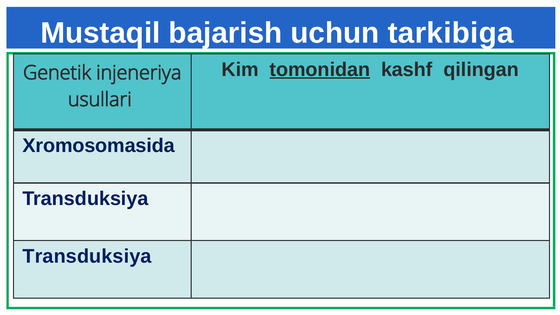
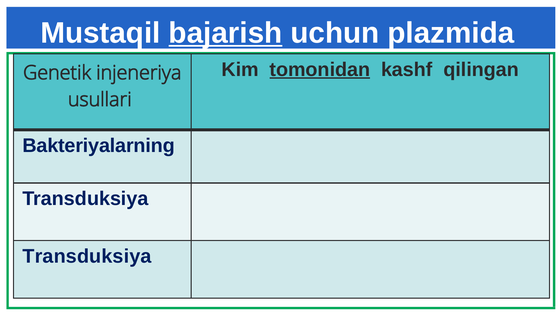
bajarish underline: none -> present
tarkibiga: tarkibiga -> plazmida
Xromosomasida: Xromosomasida -> Bakteriyalarning
